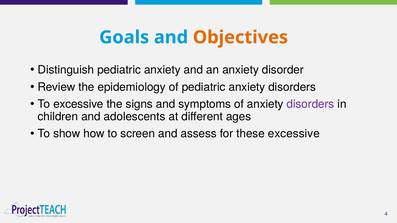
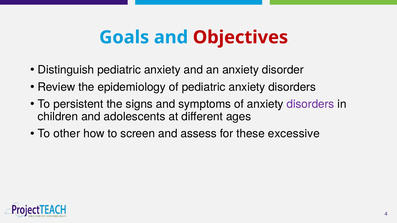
Objectives colour: orange -> red
To excessive: excessive -> persistent
show: show -> other
